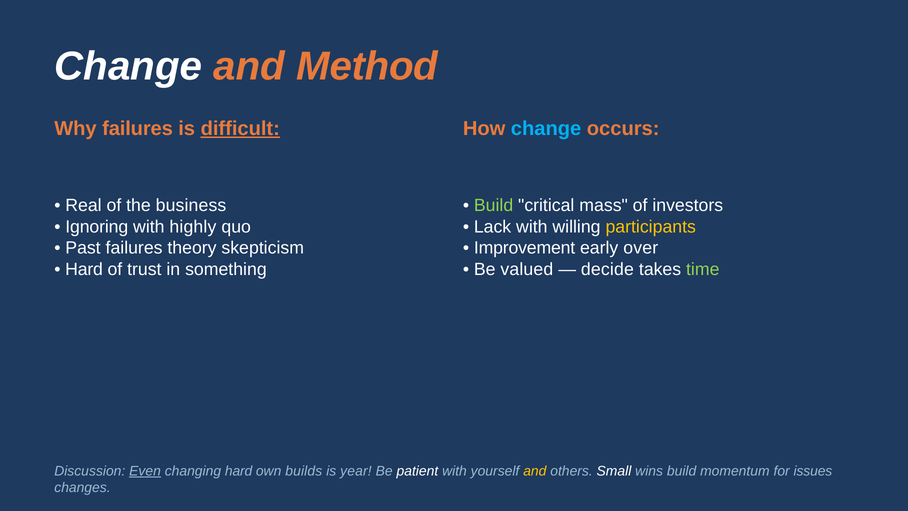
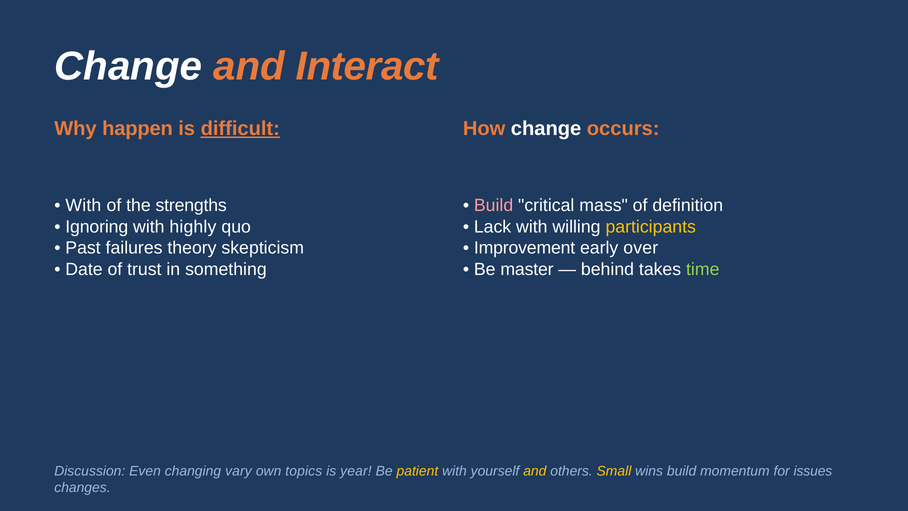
Method: Method -> Interact
Why failures: failures -> happen
change at (546, 128) colour: light blue -> white
Real at (83, 205): Real -> With
business: business -> strengths
Build at (494, 205) colour: light green -> pink
investors: investors -> definition
Hard at (84, 269): Hard -> Date
valued: valued -> master
decide: decide -> behind
Even underline: present -> none
changing hard: hard -> vary
builds: builds -> topics
patient colour: white -> yellow
Small colour: white -> yellow
